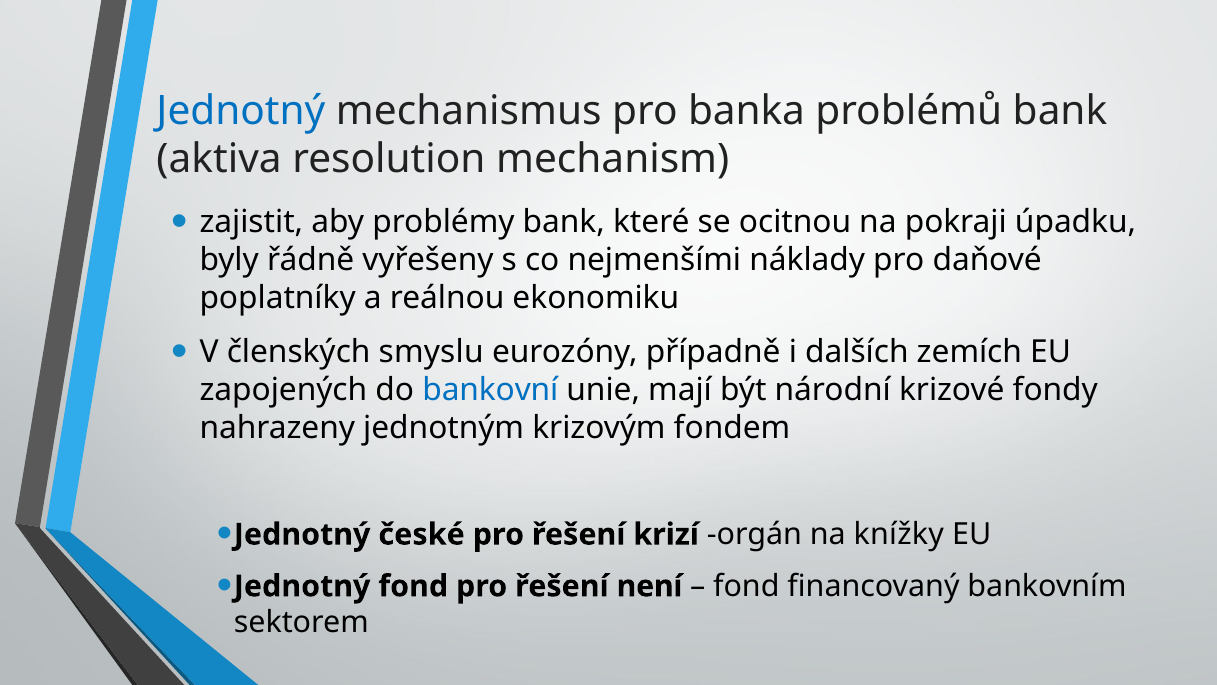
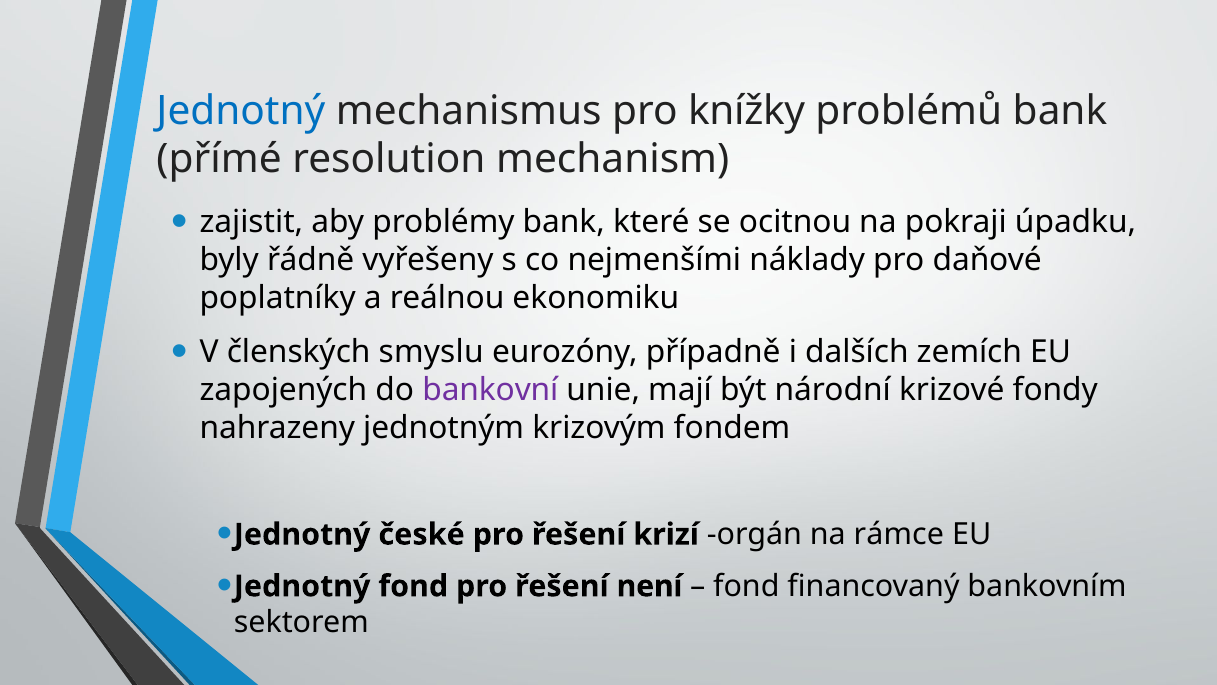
banka: banka -> knížky
aktiva: aktiva -> přímé
bankovní colour: blue -> purple
knížky: knížky -> rámce
